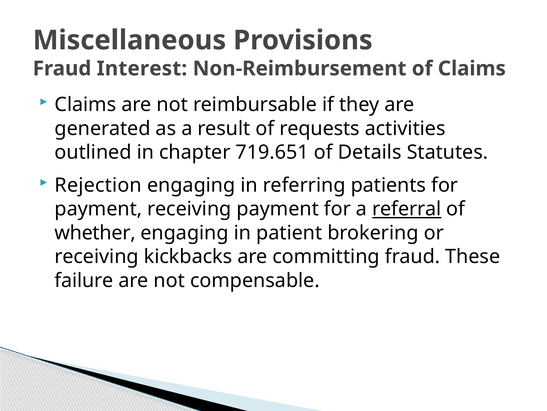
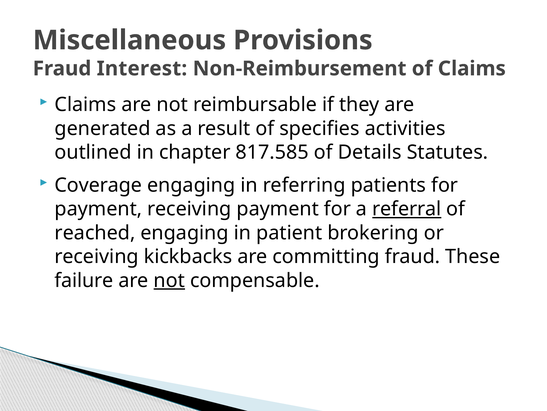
requests: requests -> specifies
719.651: 719.651 -> 817.585
Rejection: Rejection -> Coverage
whether: whether -> reached
not at (169, 280) underline: none -> present
